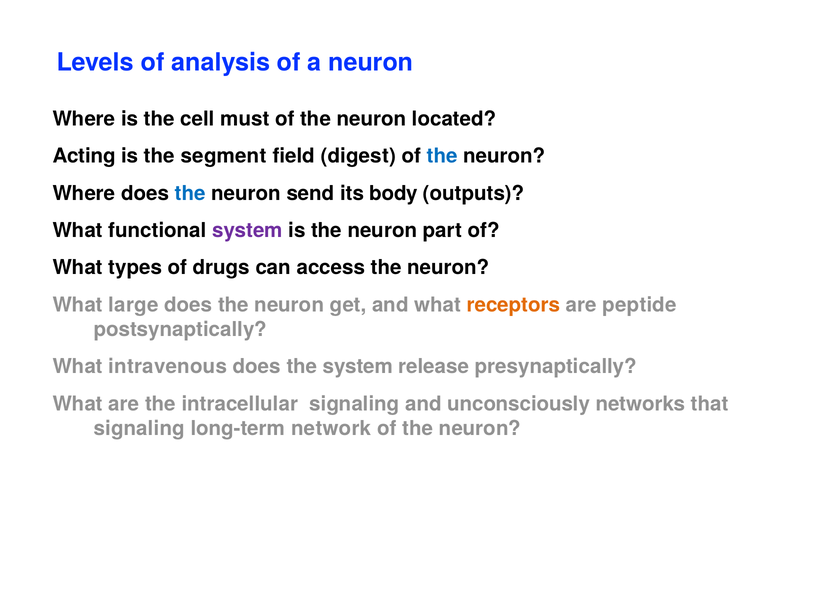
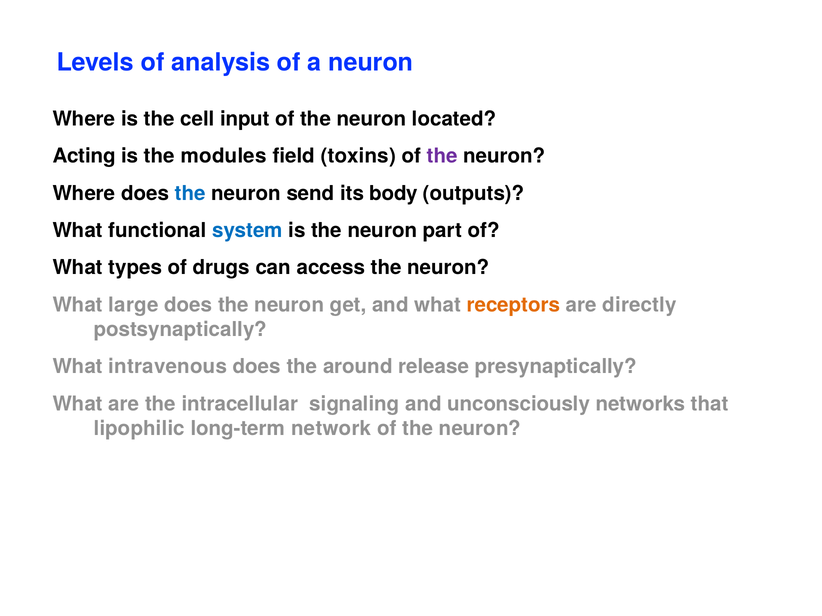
must: must -> input
segment: segment -> modules
digest: digest -> toxins
the at (442, 156) colour: blue -> purple
system at (247, 231) colour: purple -> blue
peptide: peptide -> directly
the system: system -> around
signaling at (139, 429): signaling -> lipophilic
